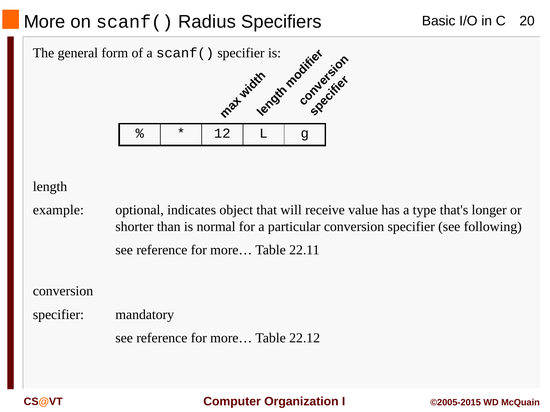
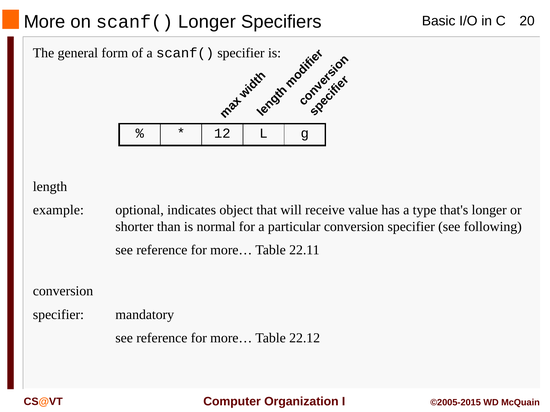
scanf( Radius: Radius -> Longer
